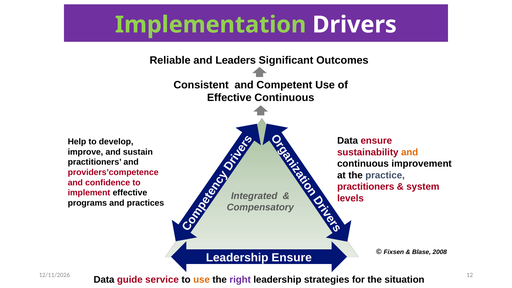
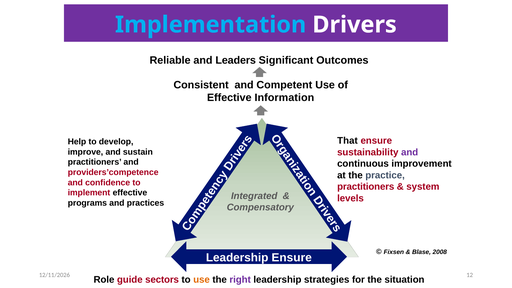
Implementation colour: light green -> light blue
Effective Continuous: Continuous -> Information
Data at (348, 141): Data -> That
and at (410, 152) colour: orange -> purple
Data at (104, 280): Data -> Role
service: service -> sectors
